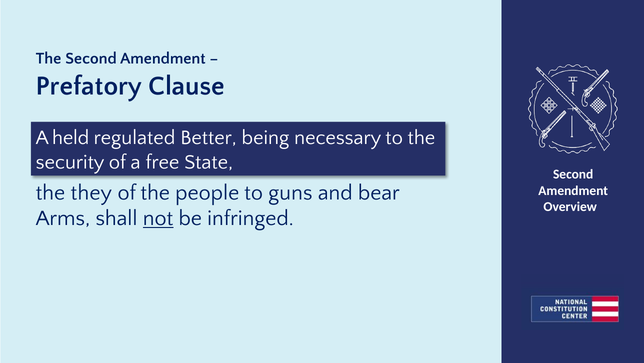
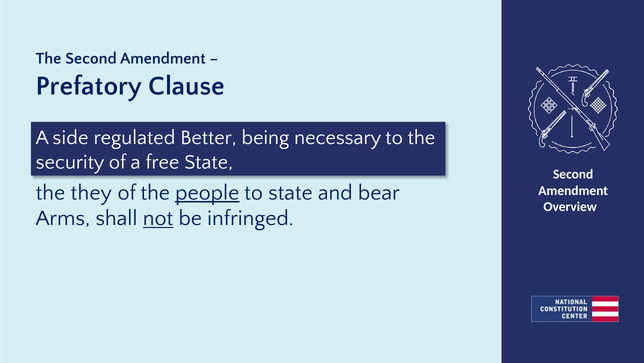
held: held -> side
people underline: none -> present
to guns: guns -> state
